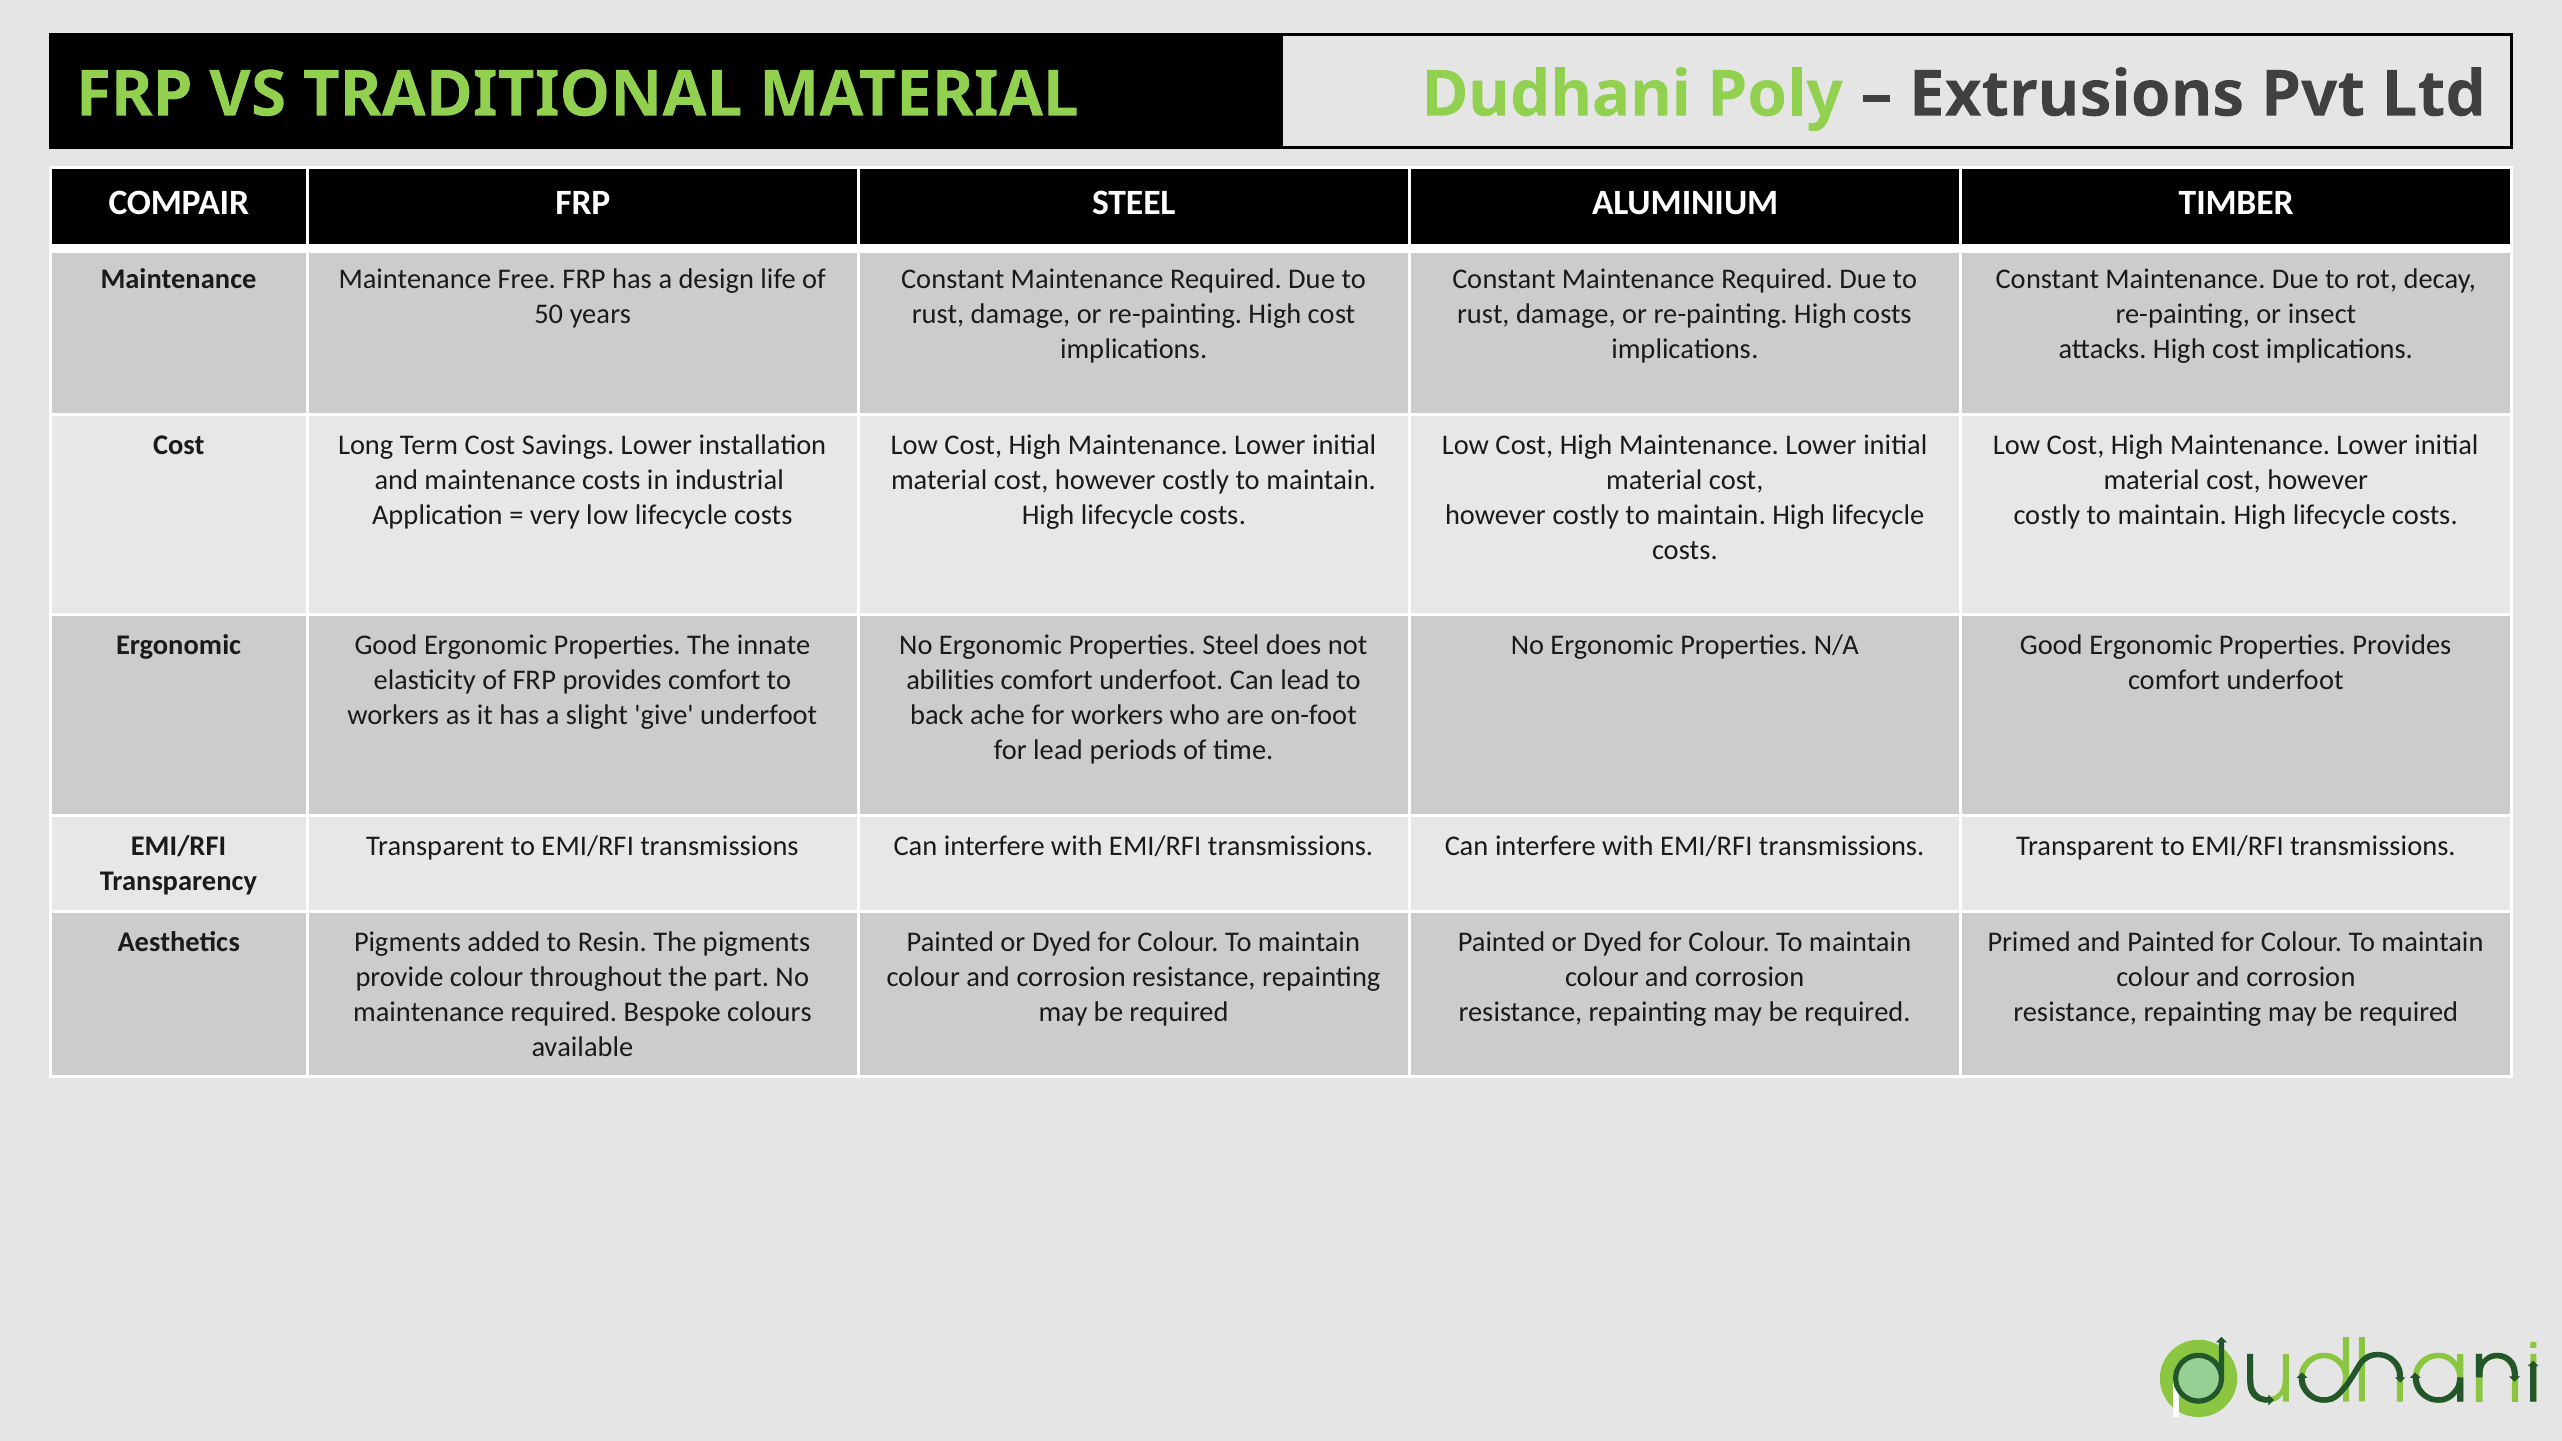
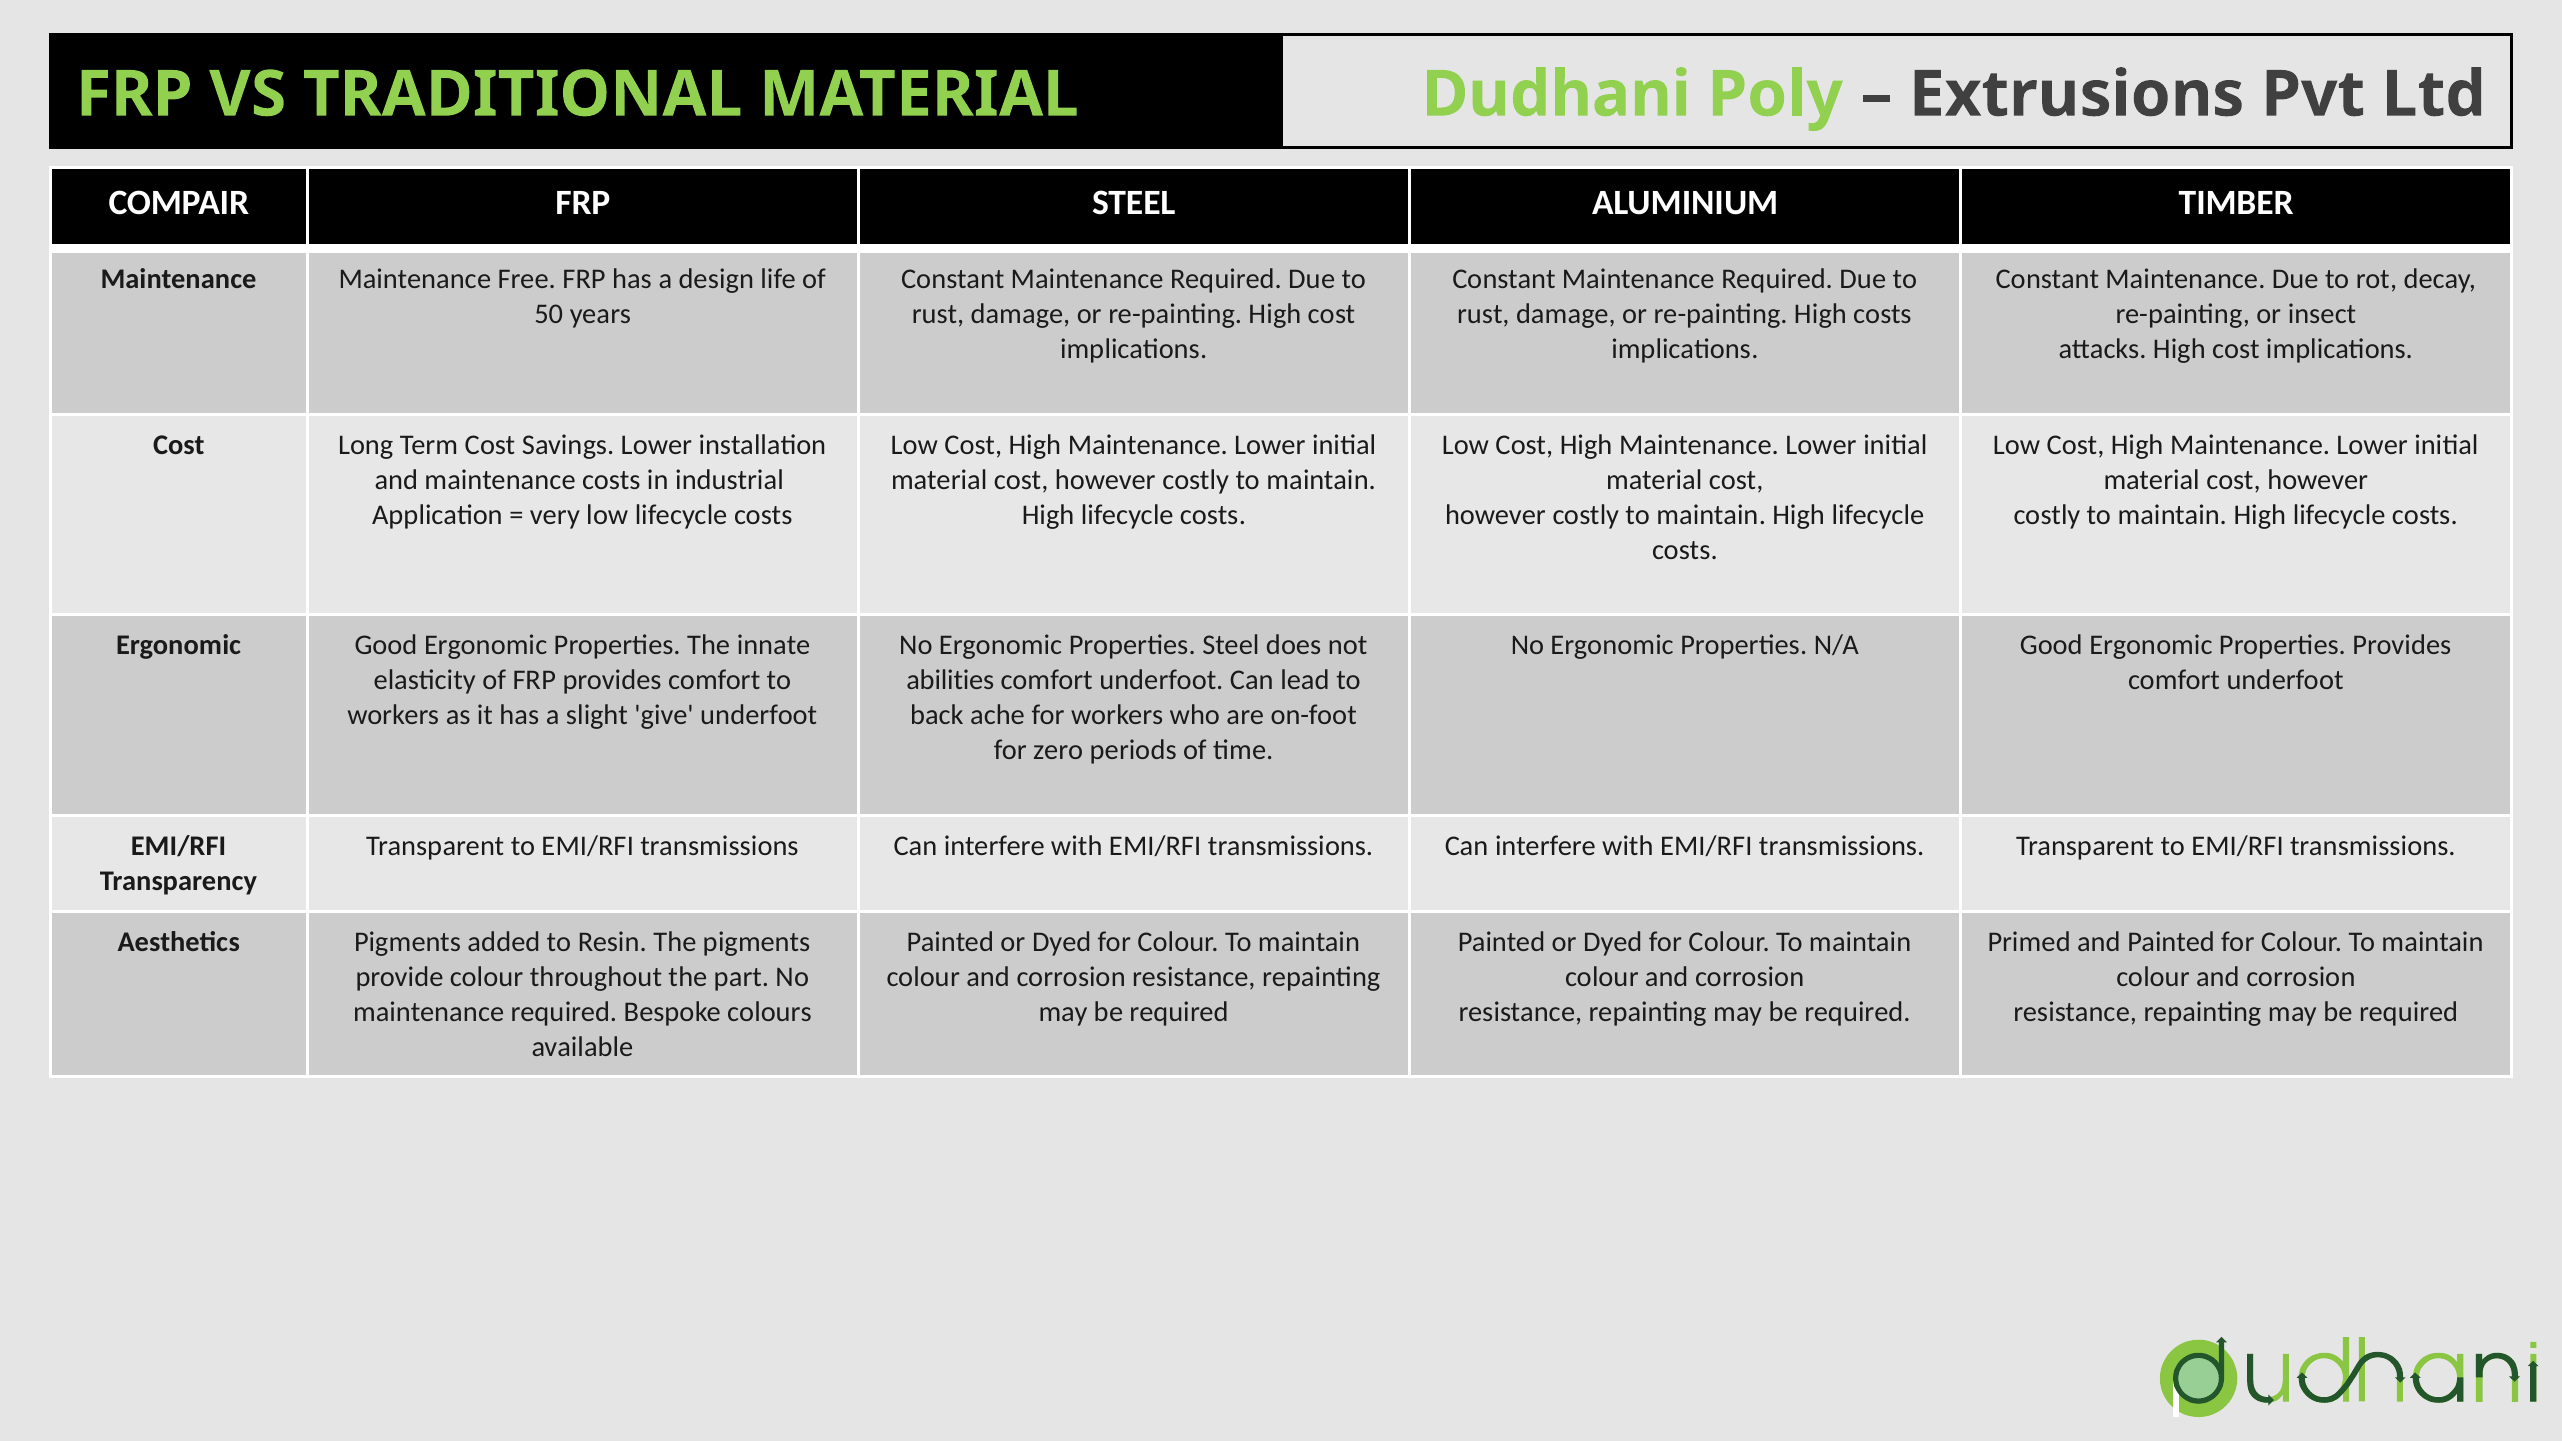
for lead: lead -> zero
